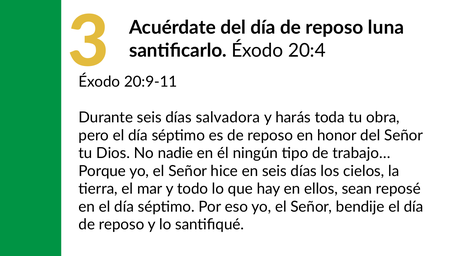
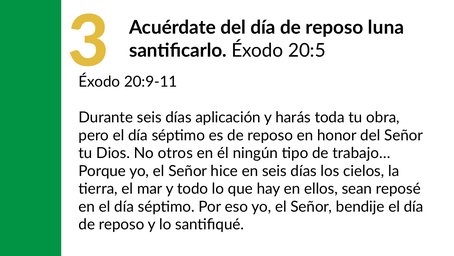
20:4: 20:4 -> 20:5
salvadora: salvadora -> aplicación
nadie: nadie -> otros
